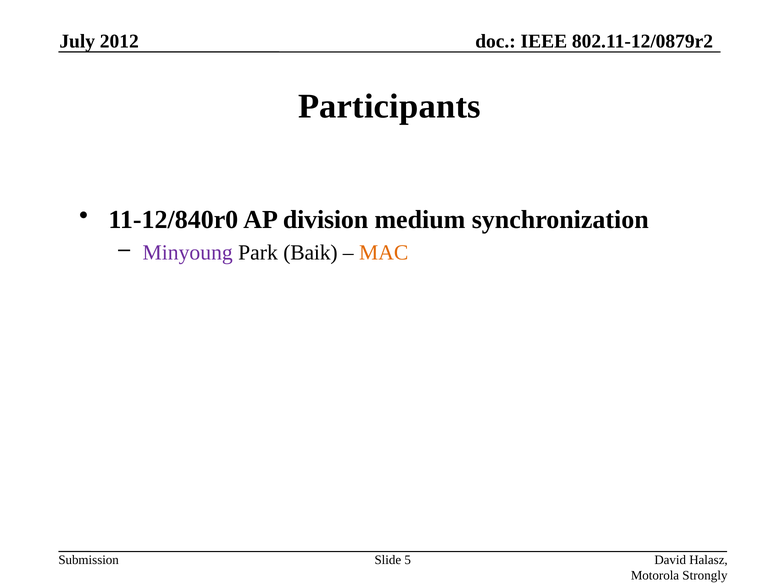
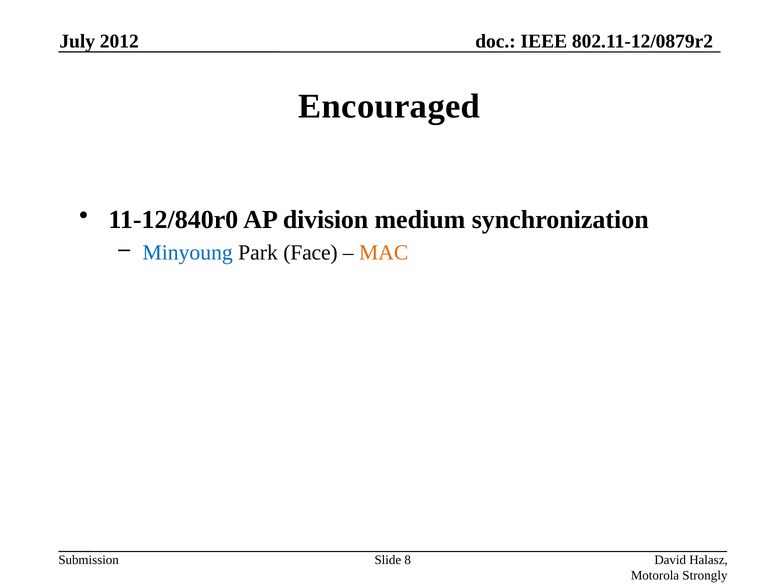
Participants: Participants -> Encouraged
Minyoung colour: purple -> blue
Baik: Baik -> Face
5: 5 -> 8
